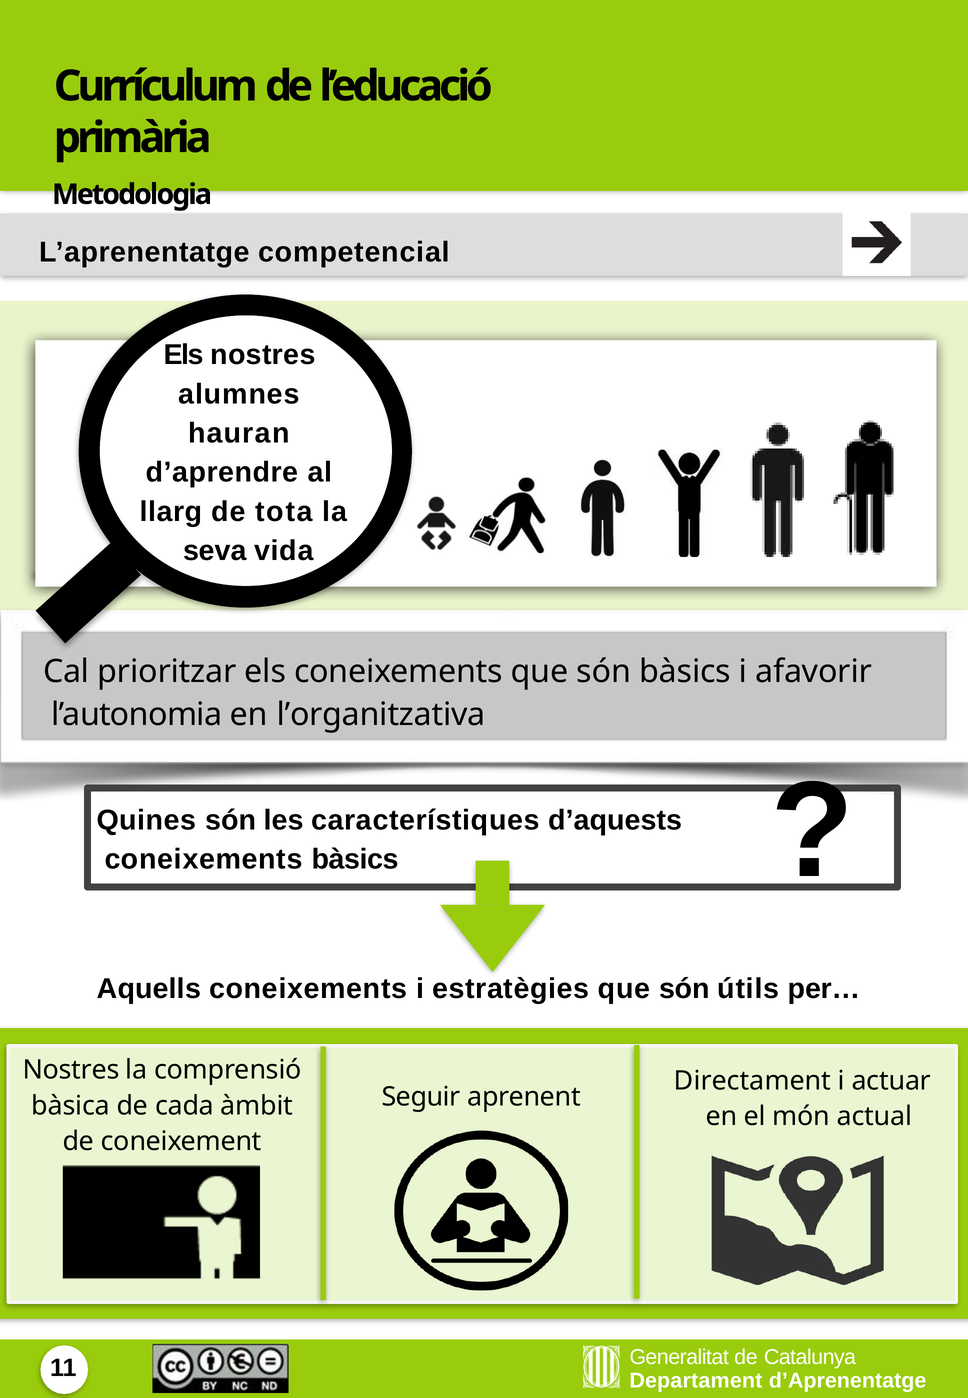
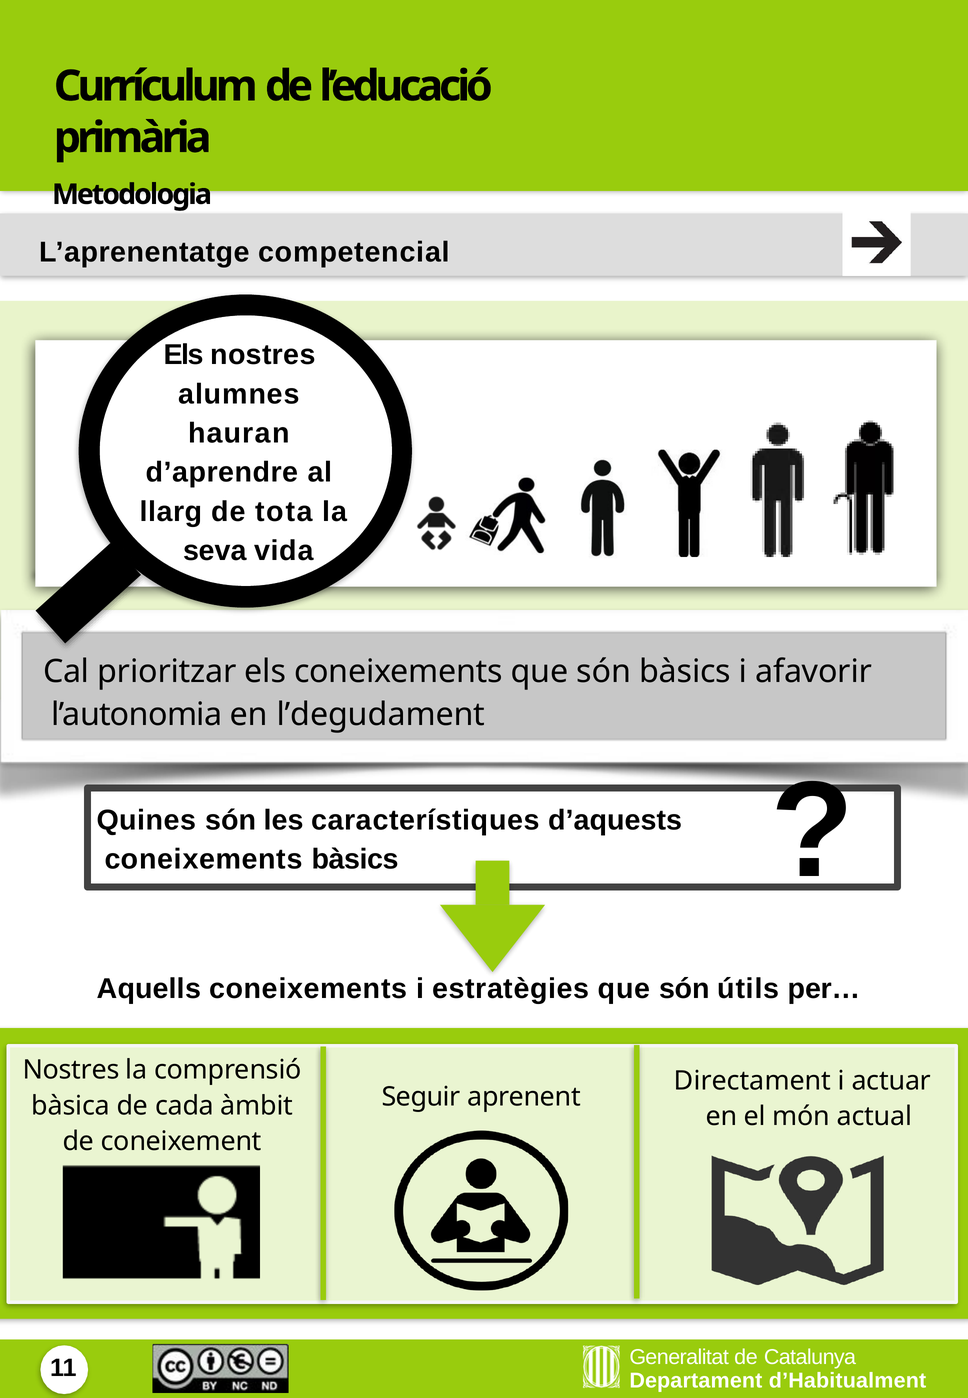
l’organitzativa: l’organitzativa -> l’degudament
d’Aprenentatge: d’Aprenentatge -> d’Habitualment
